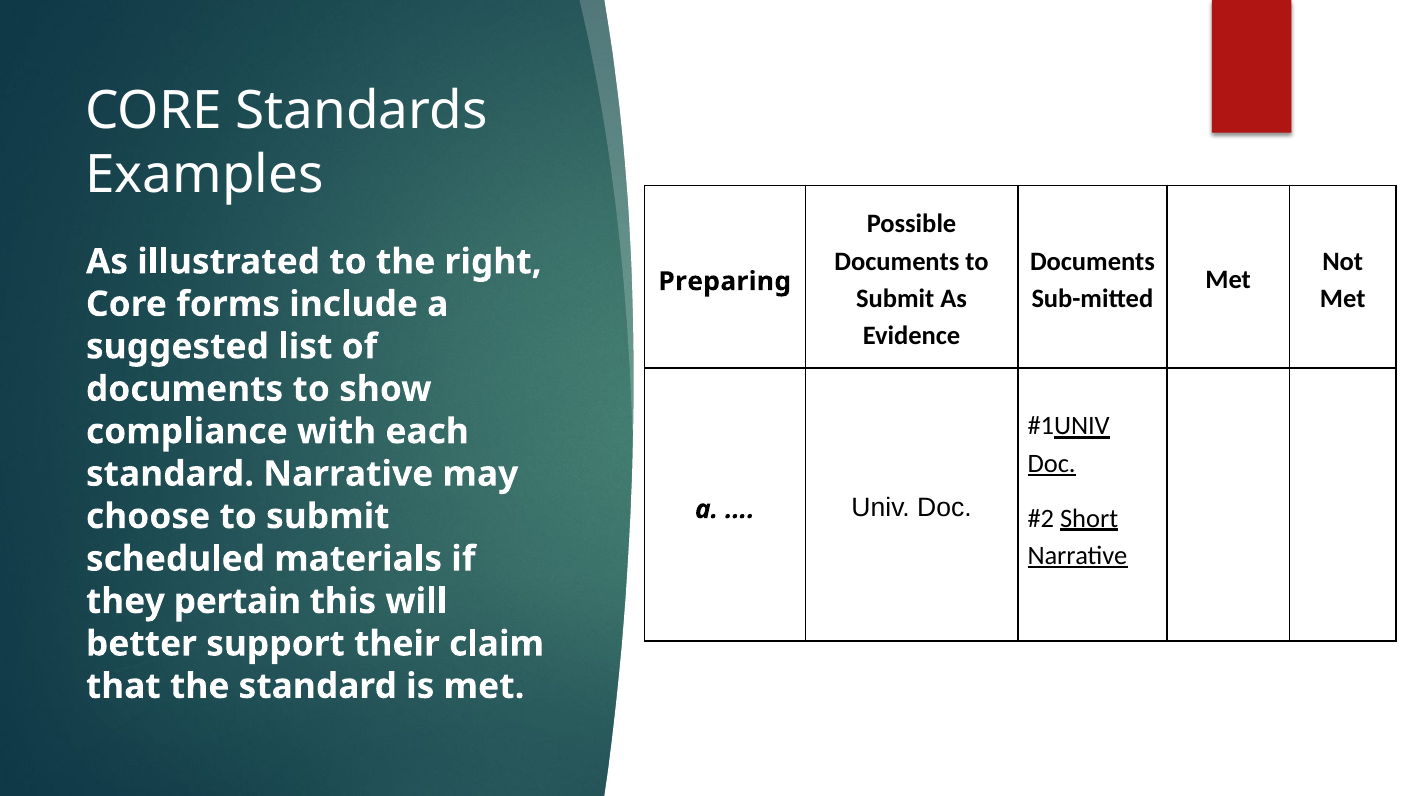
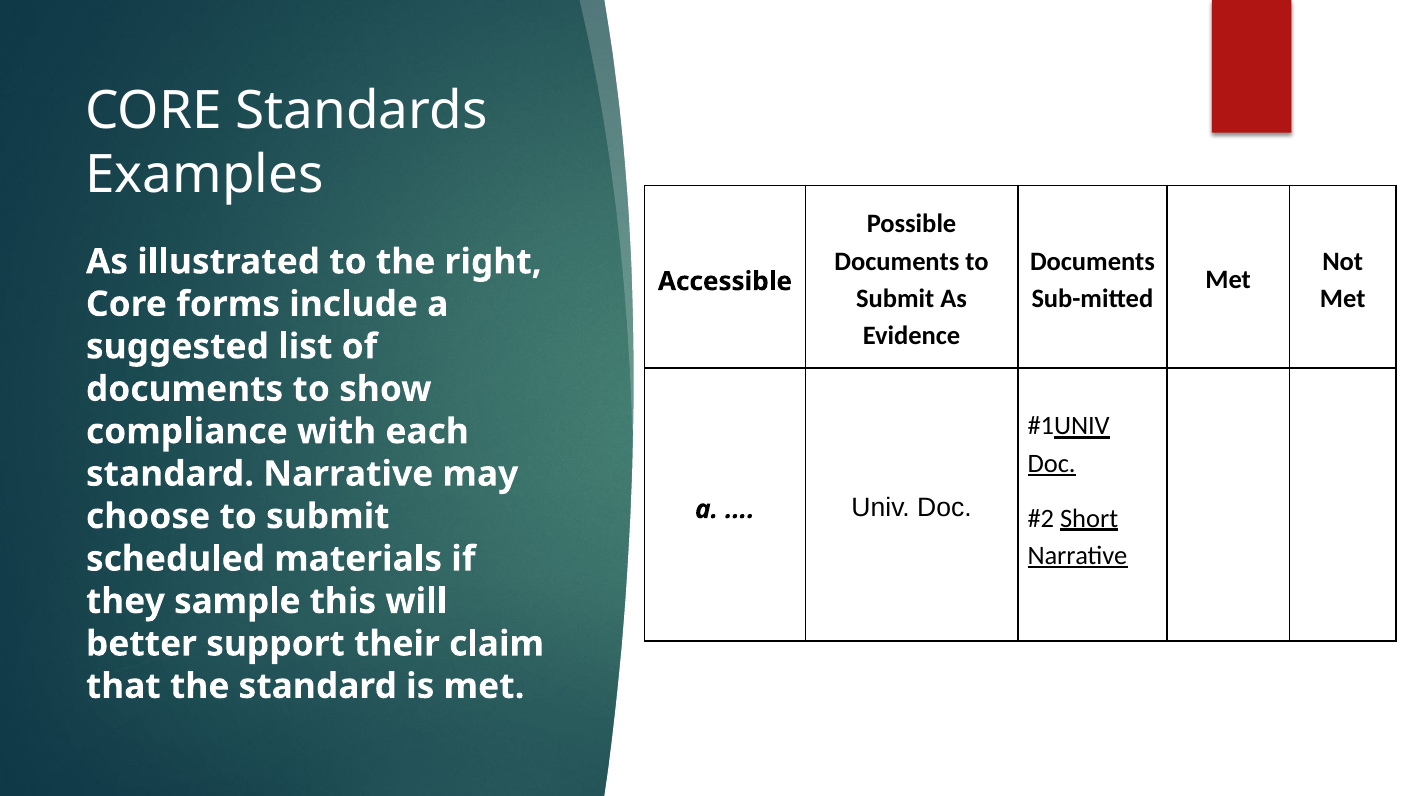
Preparing: Preparing -> Accessible
pertain: pertain -> sample
